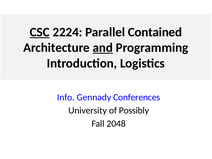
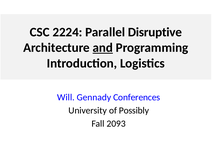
CSC underline: present -> none
Contained: Contained -> Disruptive
Info: Info -> Will
2048: 2048 -> 2093
